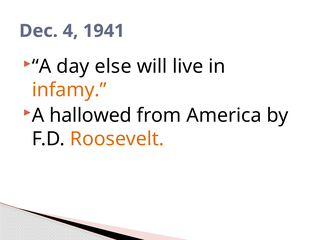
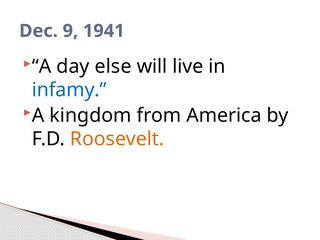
4: 4 -> 9
infamy colour: orange -> blue
hallowed: hallowed -> kingdom
